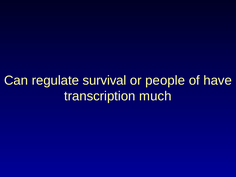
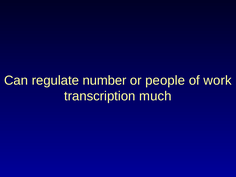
survival: survival -> number
have: have -> work
